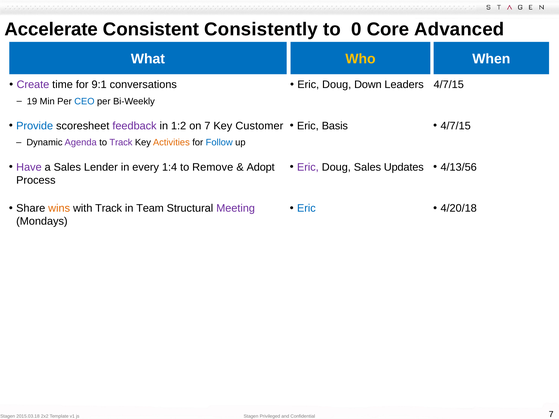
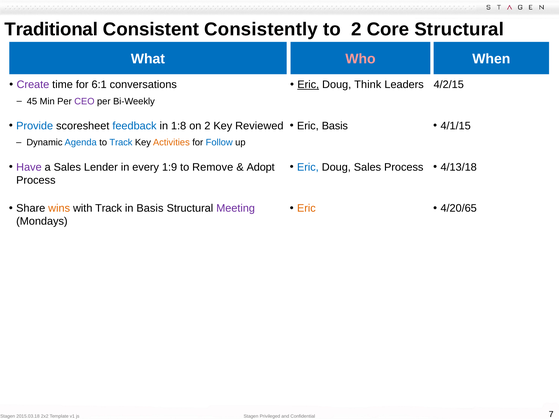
Accelerate: Accelerate -> Traditional
to 0: 0 -> 2
Core Advanced: Advanced -> Structural
Who colour: yellow -> pink
9:1: 9:1 -> 6:1
Eric at (308, 85) underline: none -> present
Down: Down -> Think
4/7/15 at (449, 85): 4/7/15 -> 4/2/15
19: 19 -> 45
CEO colour: blue -> purple
feedback colour: purple -> blue
1:2: 1:2 -> 1:8
on 7: 7 -> 2
Customer: Customer -> Reviewed
4/7/15 at (456, 126): 4/7/15 -> 4/1/15
Agenda colour: purple -> blue
Track at (121, 143) colour: purple -> blue
1:4: 1:4 -> 1:9
Eric at (308, 167) colour: purple -> blue
Sales Updates: Updates -> Process
4/13/56: 4/13/56 -> 4/13/18
in Team: Team -> Basis
Eric at (306, 208) colour: blue -> orange
4/20/18: 4/20/18 -> 4/20/65
